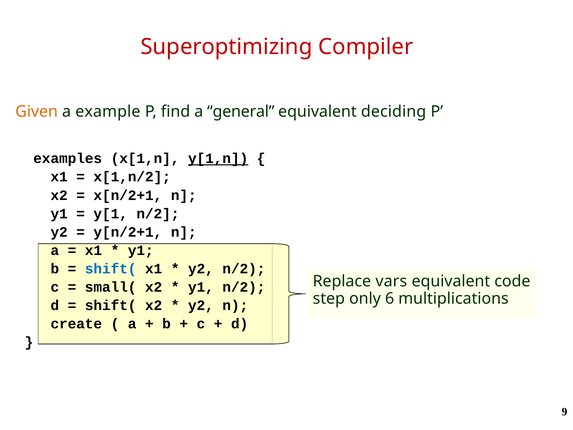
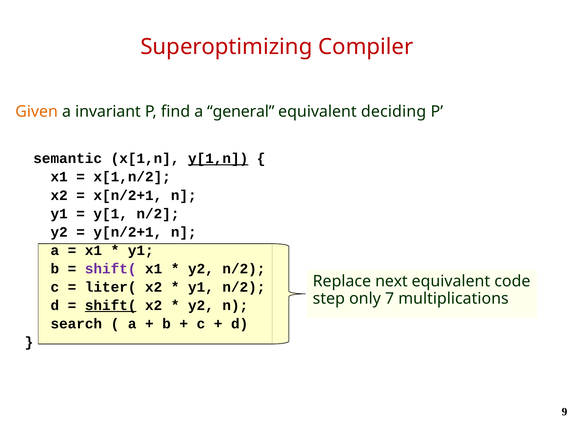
example: example -> invariant
examples: examples -> semantic
shift( at (111, 269) colour: blue -> purple
vars: vars -> next
small(: small( -> liter(
6: 6 -> 7
shift( at (111, 305) underline: none -> present
create: create -> search
